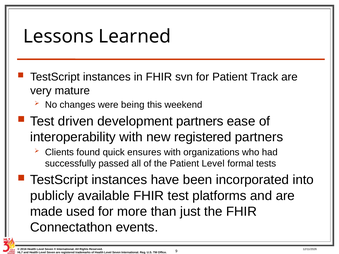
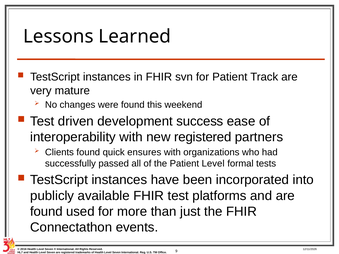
were being: being -> found
development partners: partners -> success
made at (46, 212): made -> found
